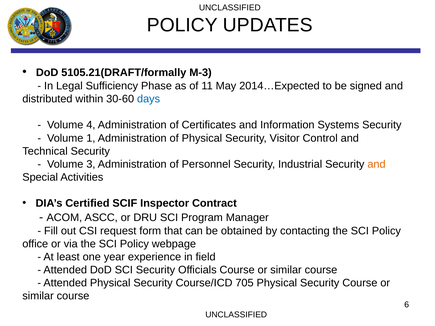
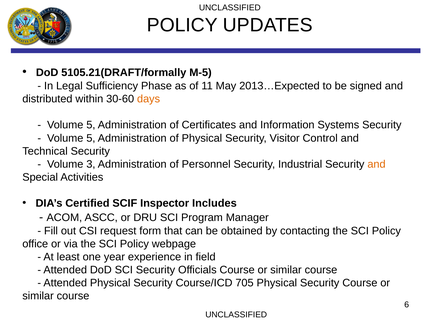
M-3: M-3 -> M-5
2014…Expected: 2014…Expected -> 2013…Expected
days colour: blue -> orange
4 at (91, 125): 4 -> 5
1 at (91, 138): 1 -> 5
Contract: Contract -> Includes
